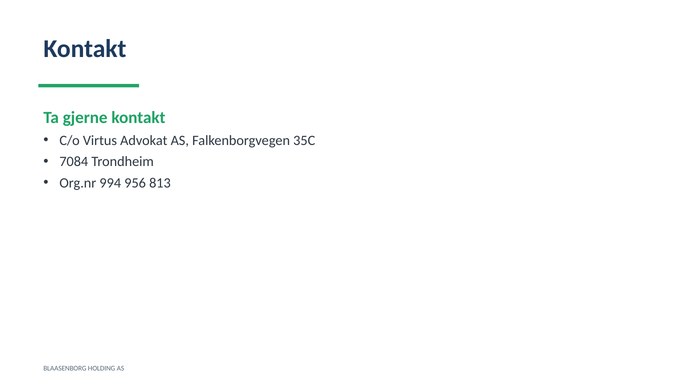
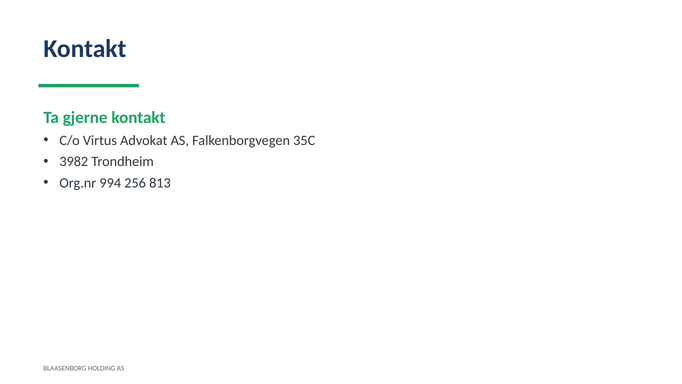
7084: 7084 -> 3982
956: 956 -> 256
